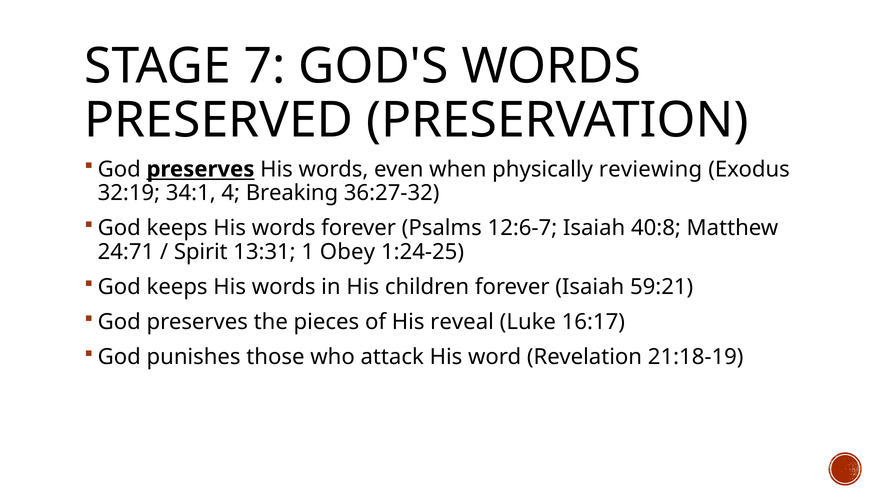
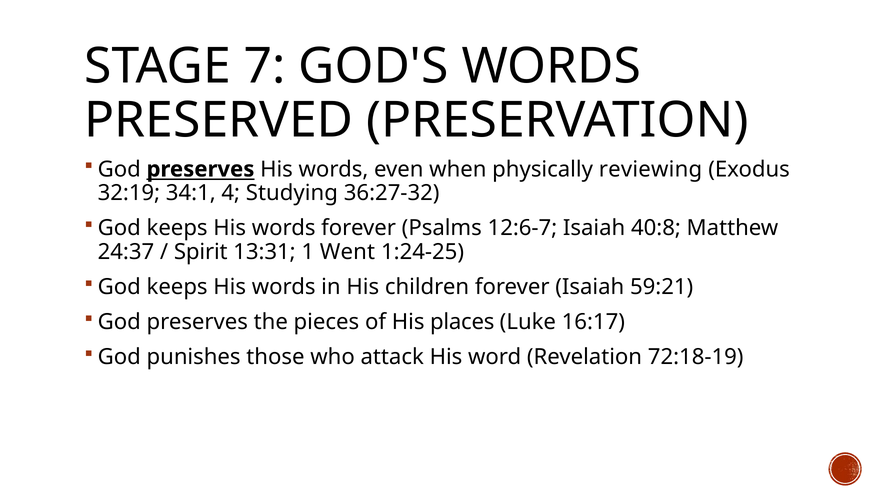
Breaking: Breaking -> Studying
24:71: 24:71 -> 24:37
Obey: Obey -> Went
reveal: reveal -> places
21:18-19: 21:18-19 -> 72:18-19
